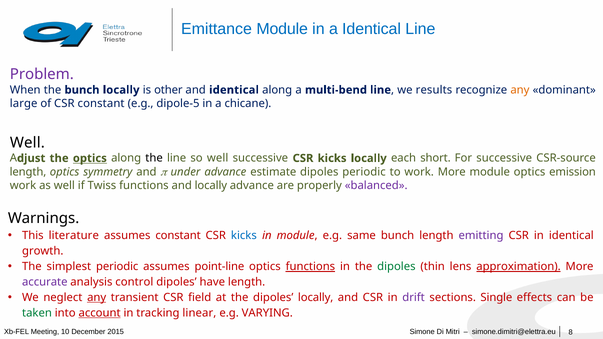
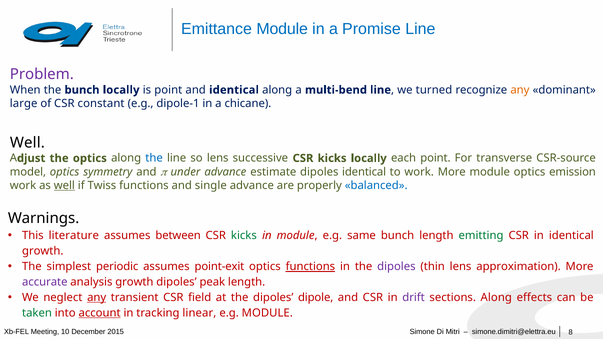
a Identical: Identical -> Promise
is other: other -> point
results: results -> turned
dipole-5: dipole-5 -> dipole-1
optics at (90, 158) underline: present -> none
the at (154, 158) colour: black -> blue
so well: well -> lens
each short: short -> point
For successive: successive -> transverse
length at (28, 172): length -> model
dipoles periodic: periodic -> identical
well at (64, 185) underline: none -> present
and locally: locally -> single
balanced colour: purple -> blue
assumes constant: constant -> between
kicks at (244, 236) colour: blue -> green
emitting colour: purple -> green
point-line: point-line -> point-exit
dipoles at (396, 267) colour: green -> purple
approximation underline: present -> none
analysis control: control -> growth
have: have -> peak
dipoles locally: locally -> dipole
sections Single: Single -> Along
e.g VARYING: VARYING -> MODULE
